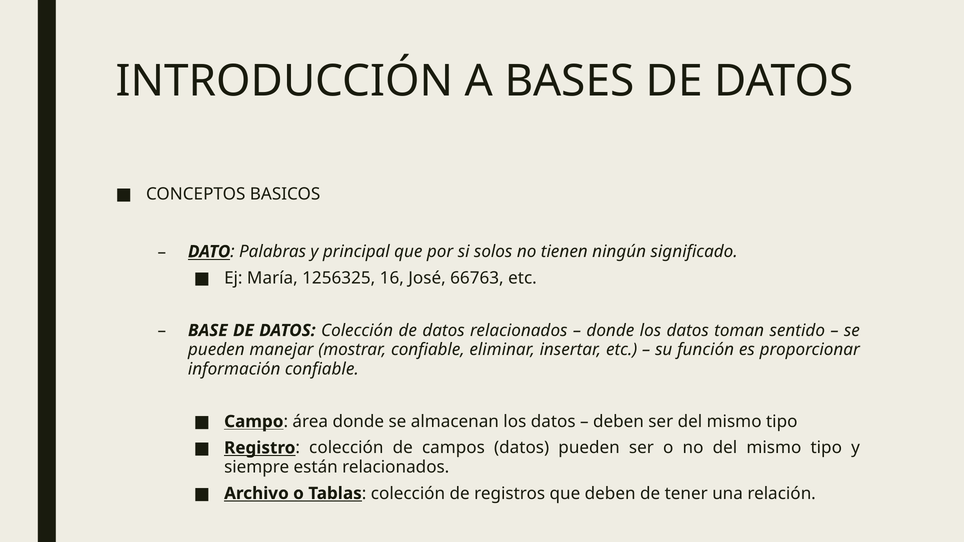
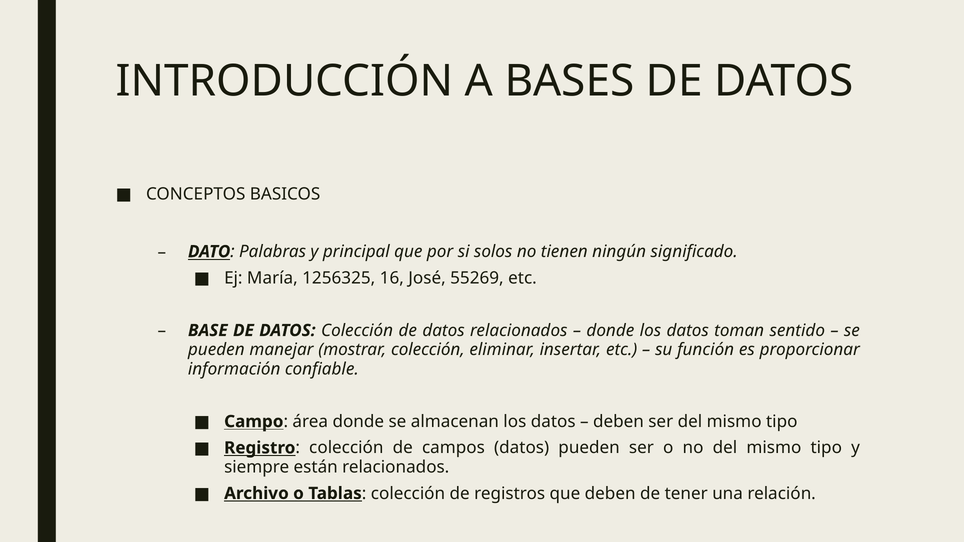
66763: 66763 -> 55269
mostrar confiable: confiable -> colección
